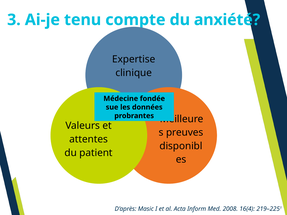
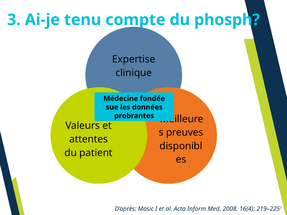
anxiété: anxiété -> phosph
